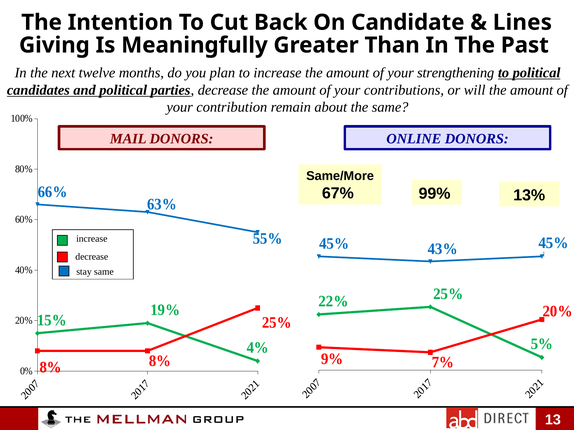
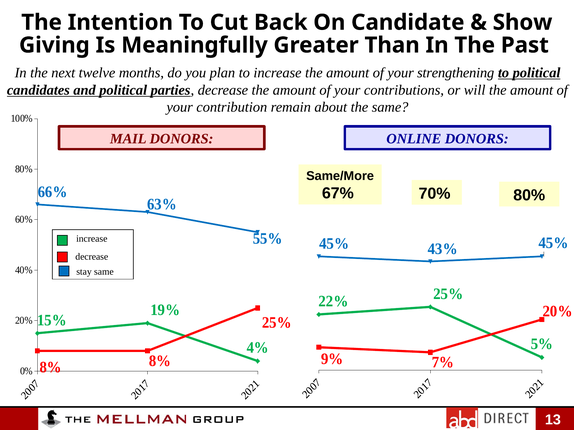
Lines: Lines -> Show
67% 13%: 13% -> 80%
99%: 99% -> 70%
